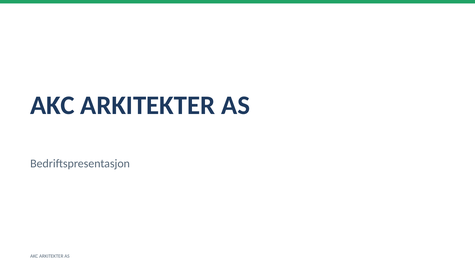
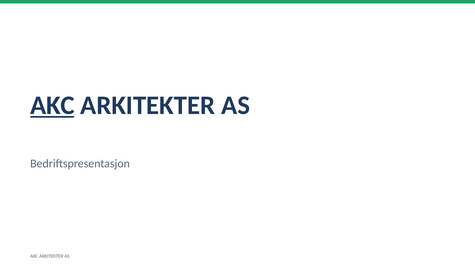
AKC at (52, 105) underline: none -> present
